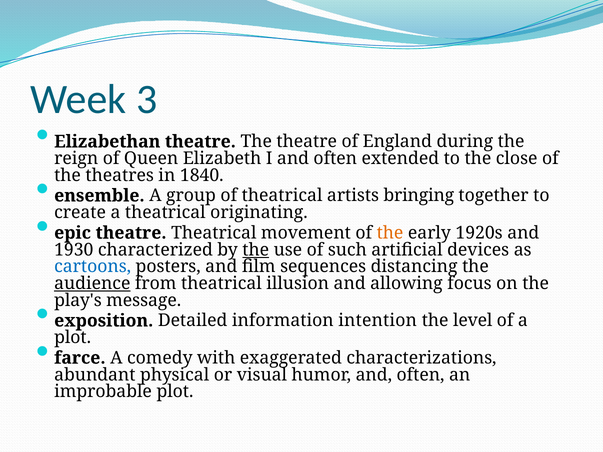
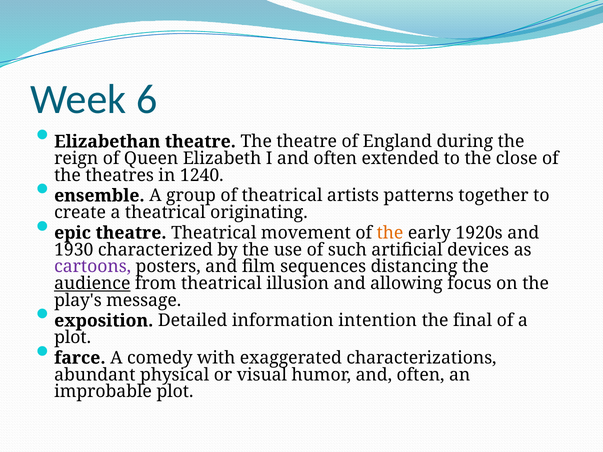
3: 3 -> 6
1840: 1840 -> 1240
bringing: bringing -> patterns
the at (256, 250) underline: present -> none
cartoons colour: blue -> purple
level: level -> final
